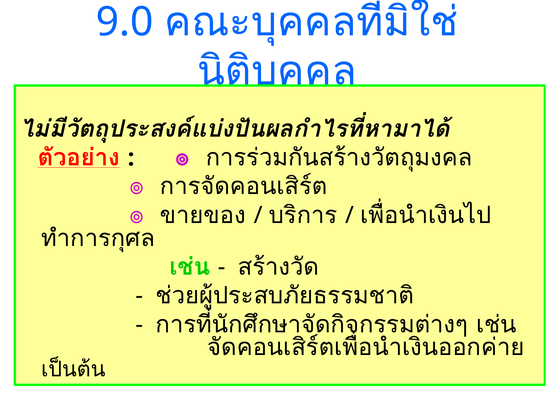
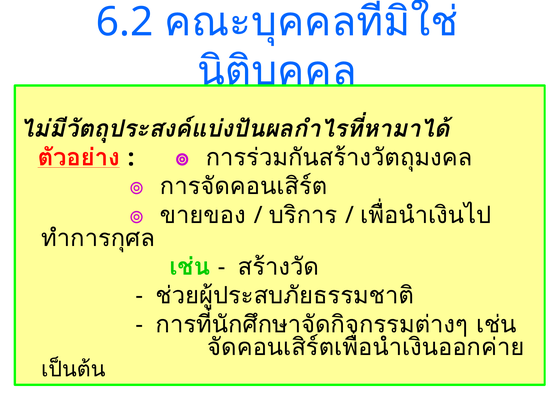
9.0: 9.0 -> 6.2
